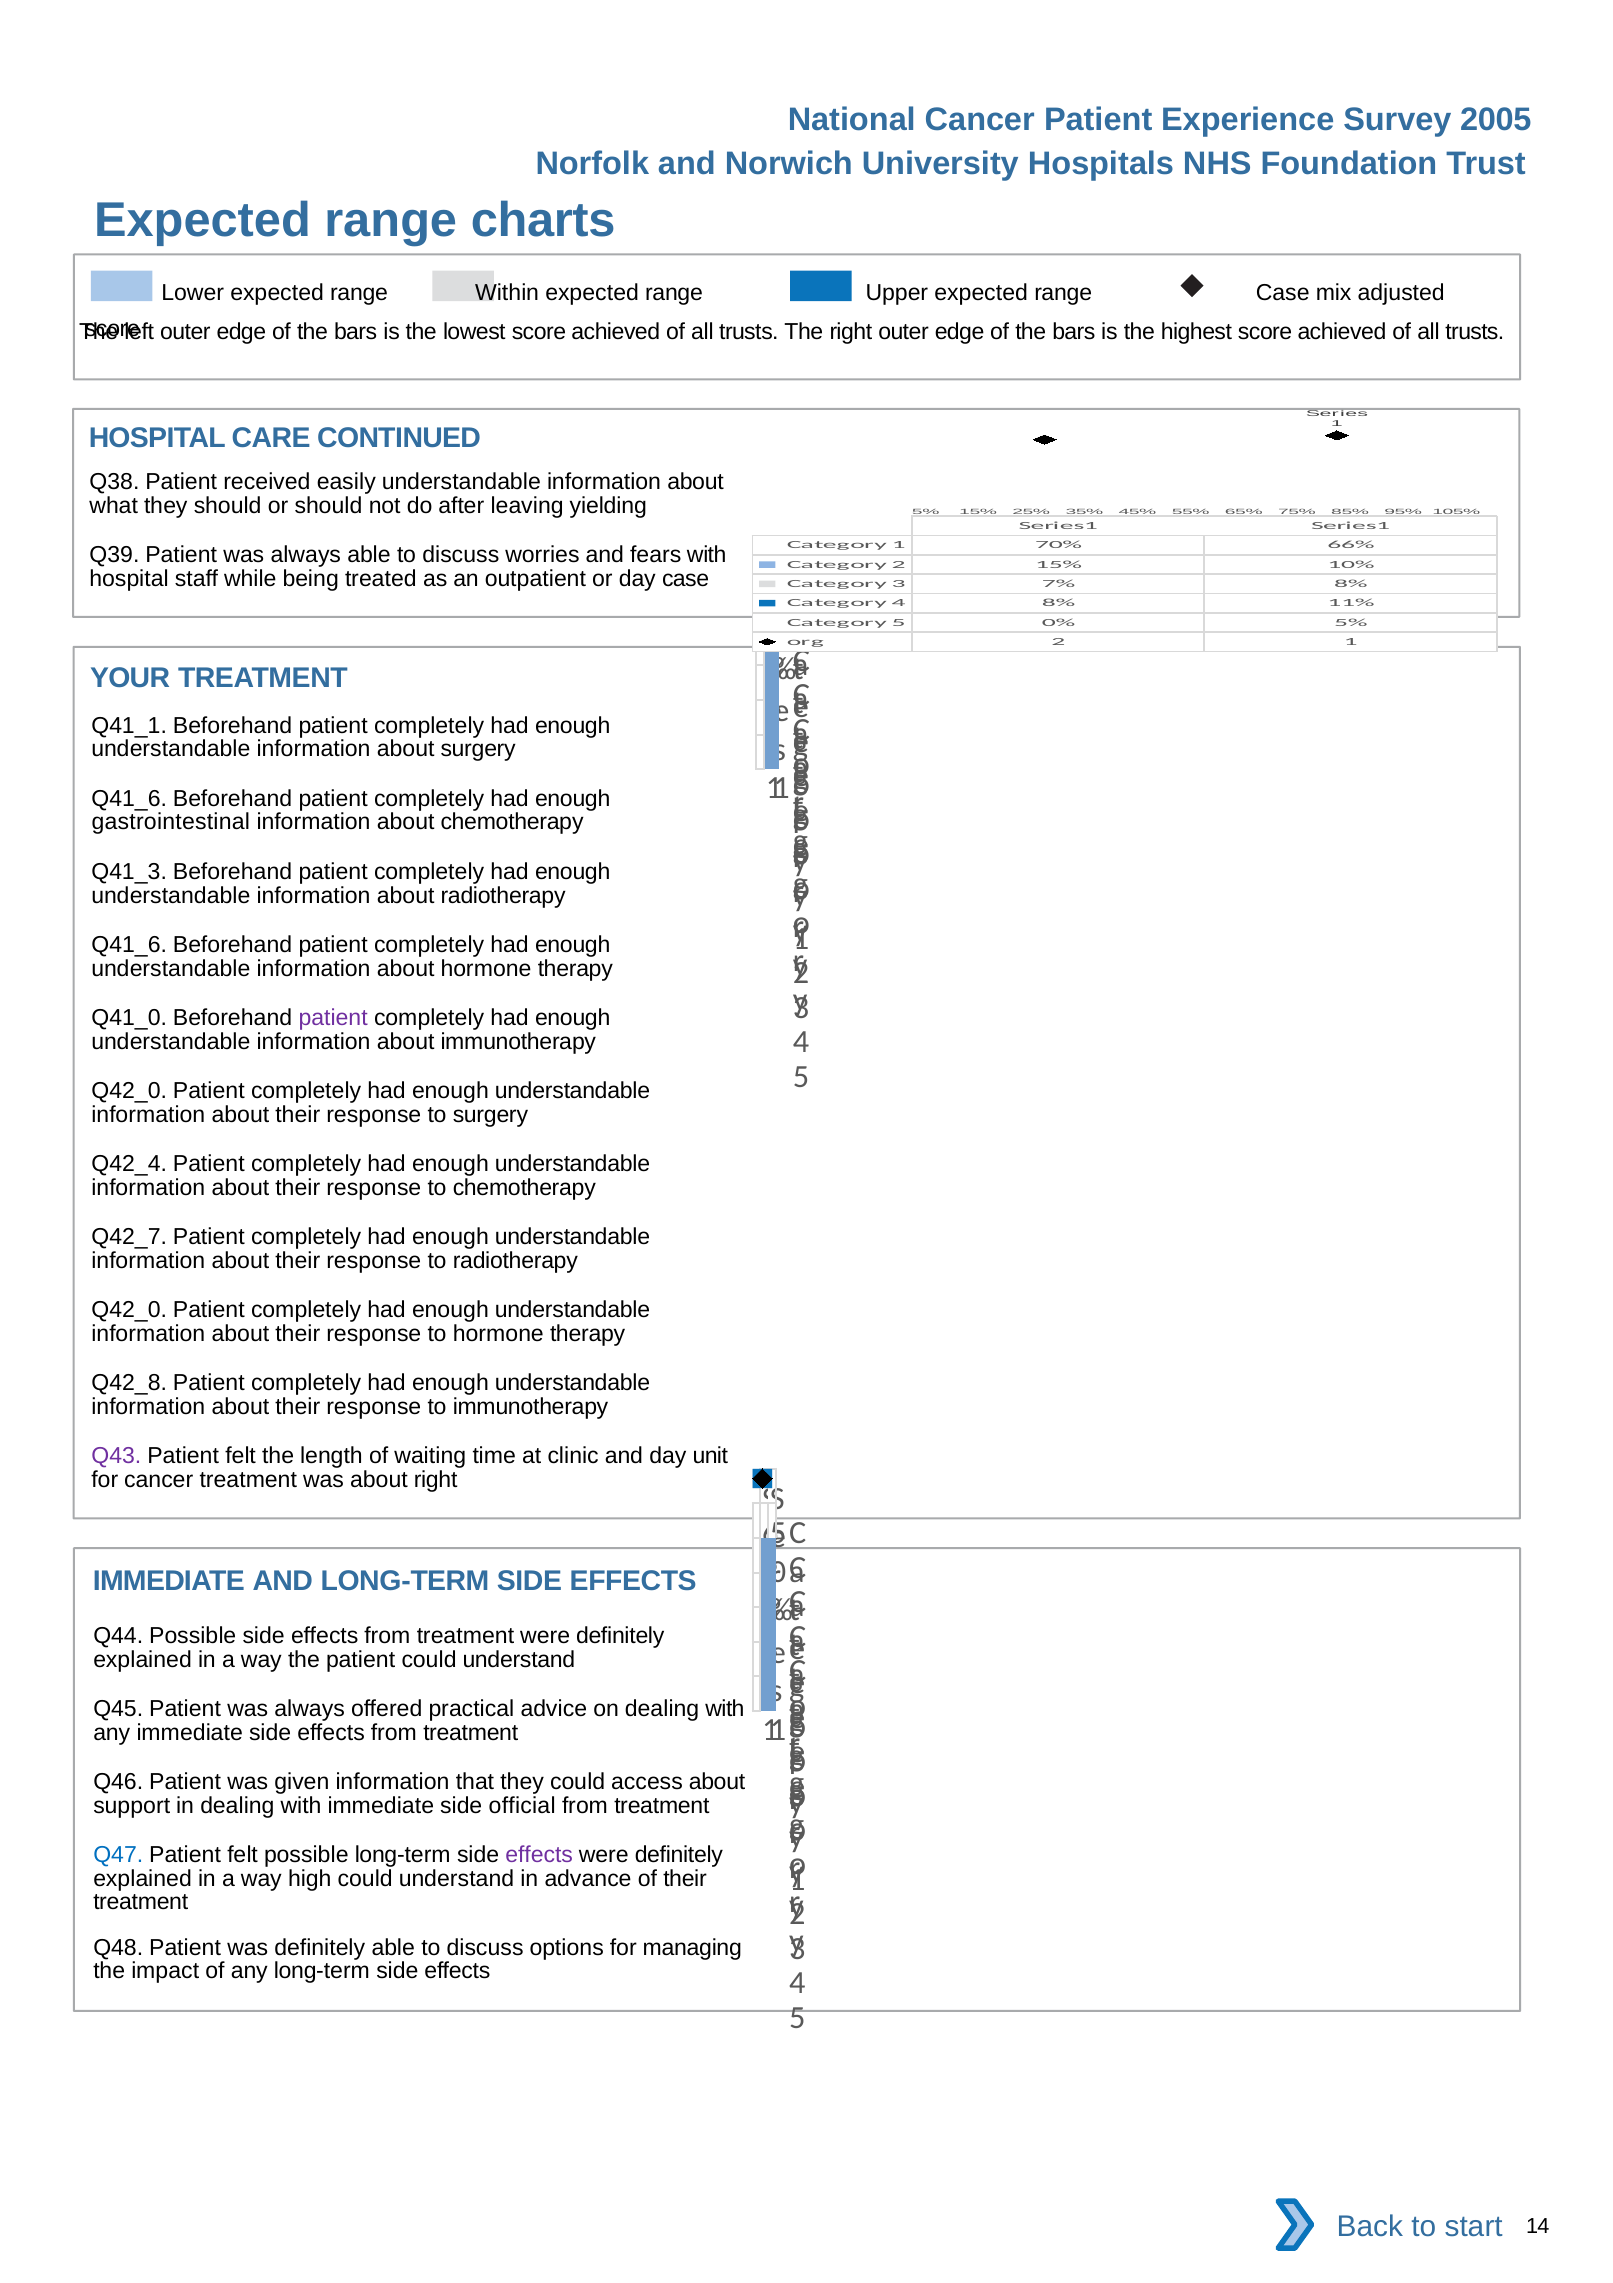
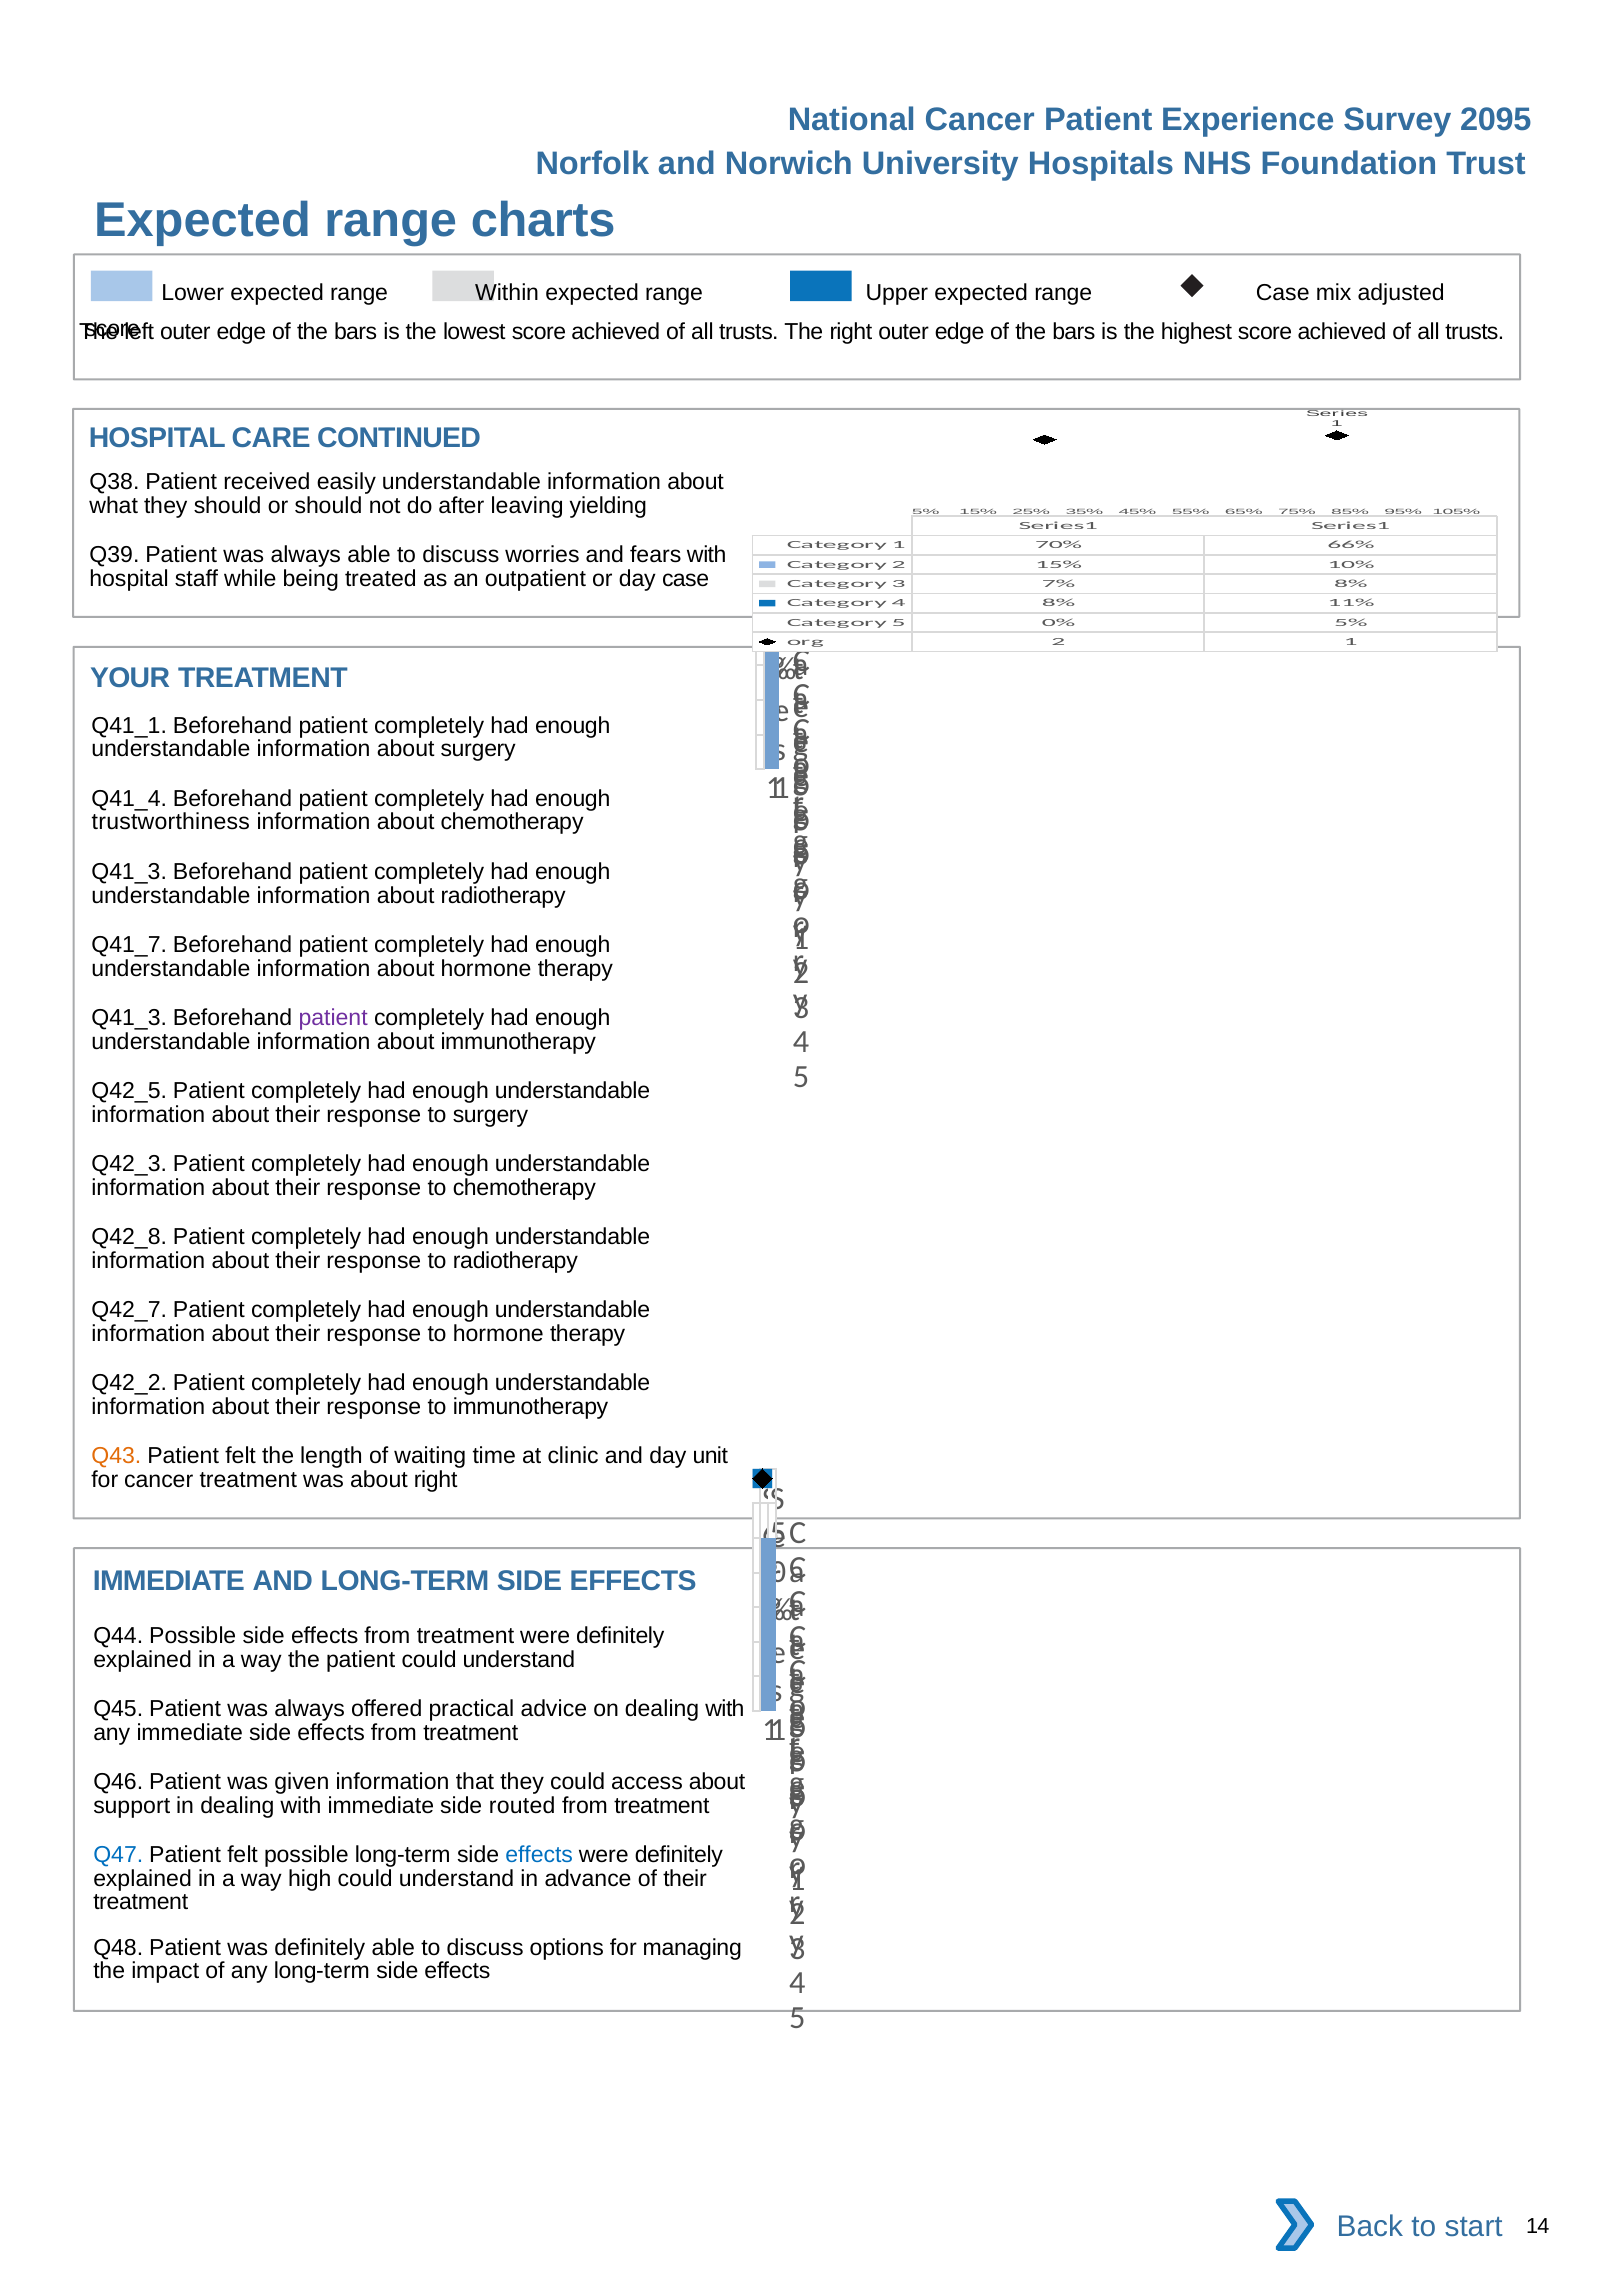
2005: 2005 -> 2095
Q41_6 at (129, 799): Q41_6 -> Q41_4
gastrointestinal: gastrointestinal -> trustworthiness
Q41_6 at (129, 945): Q41_6 -> Q41_7
Q41_0 at (129, 1018): Q41_0 -> Q41_3
Q42_0 at (129, 1091): Q42_0 -> Q42_5
Q42_4: Q42_4 -> Q42_3
Q42_7: Q42_7 -> Q42_8
Q42_0 at (129, 1310): Q42_0 -> Q42_7
Q42_8: Q42_8 -> Q42_2
Q43 colour: purple -> orange
official: official -> routed
effects at (539, 1855) colour: purple -> blue
